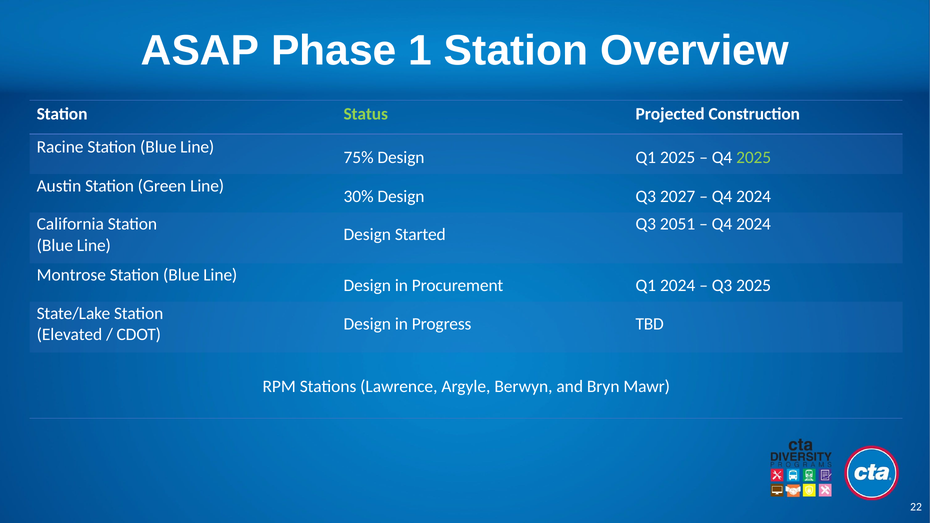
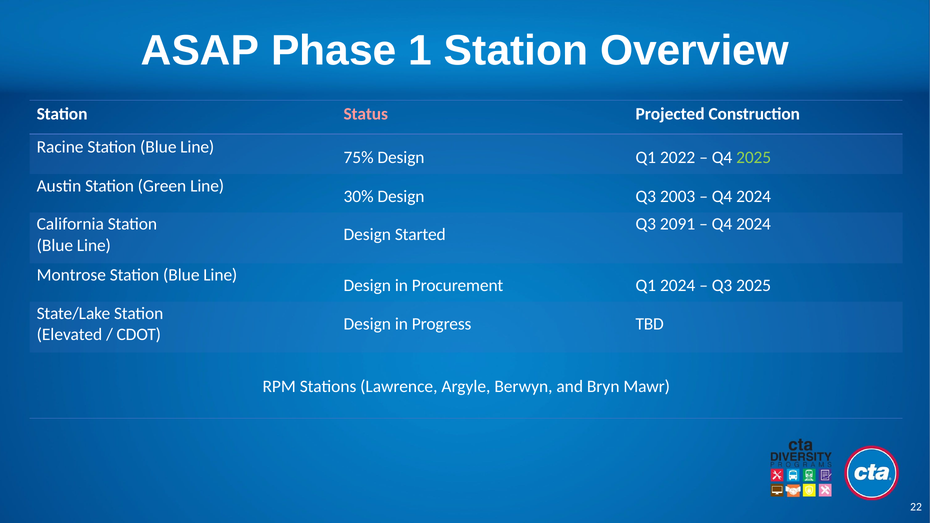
Status colour: light green -> pink
Q1 2025: 2025 -> 2022
2027: 2027 -> 2003
2051: 2051 -> 2091
